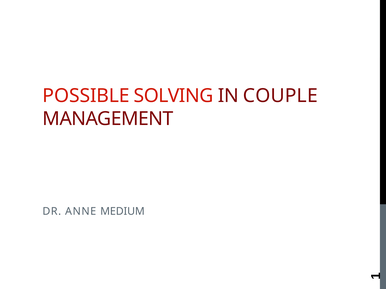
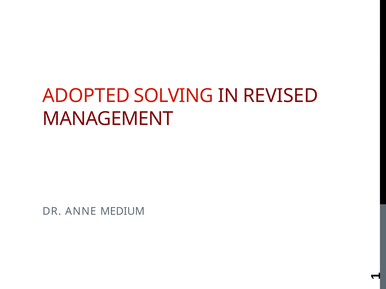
POSSIBLE: POSSIBLE -> ADOPTED
COUPLE: COUPLE -> REVISED
